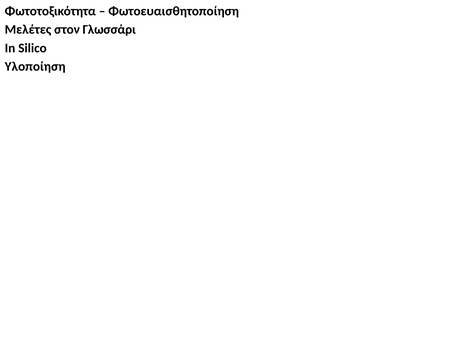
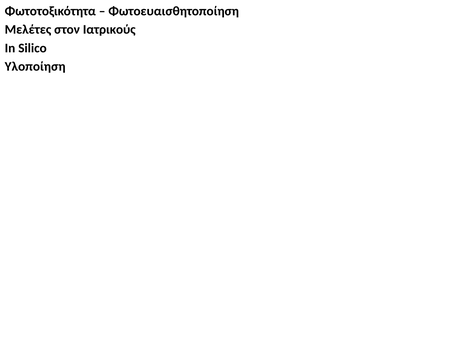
Γλωσσάρι: Γλωσσάρι -> Ιατρικούς
